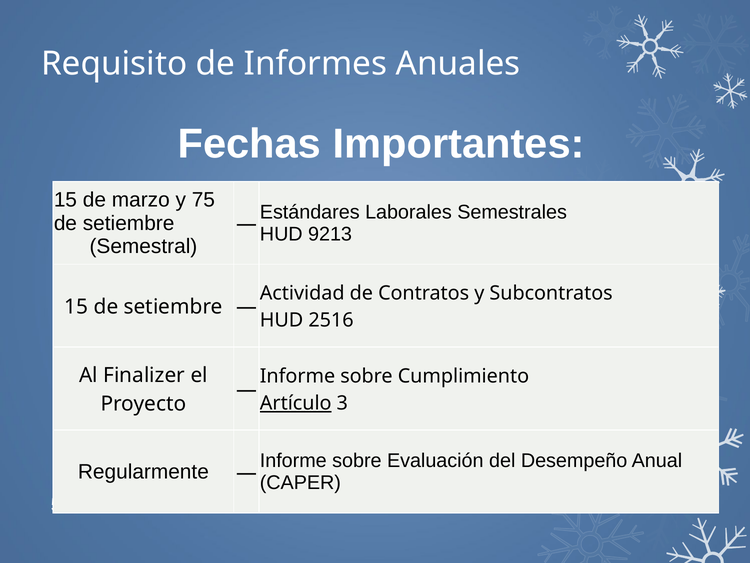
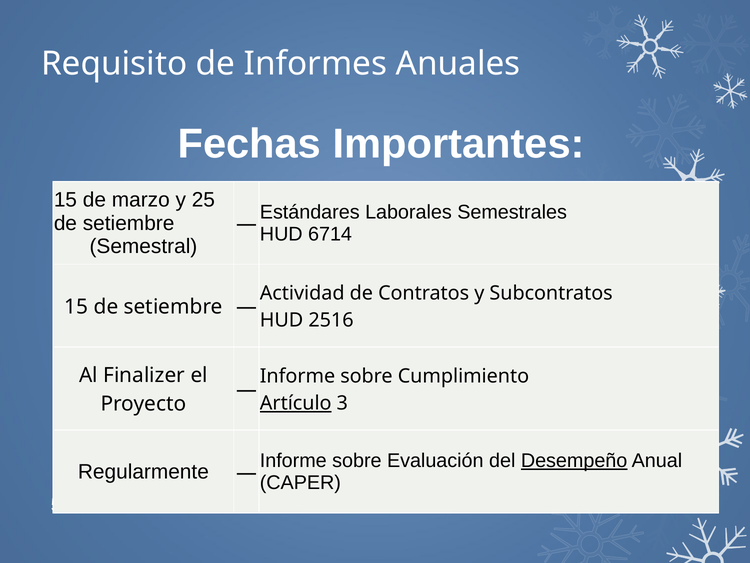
75: 75 -> 25
9213: 9213 -> 6714
Desempeño underline: none -> present
